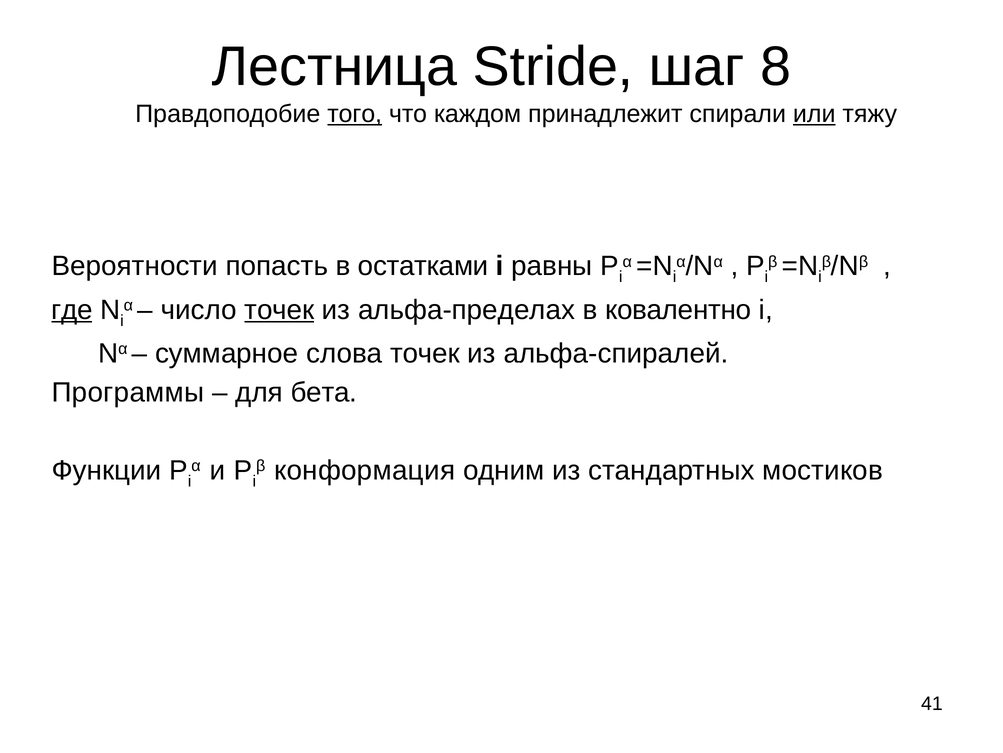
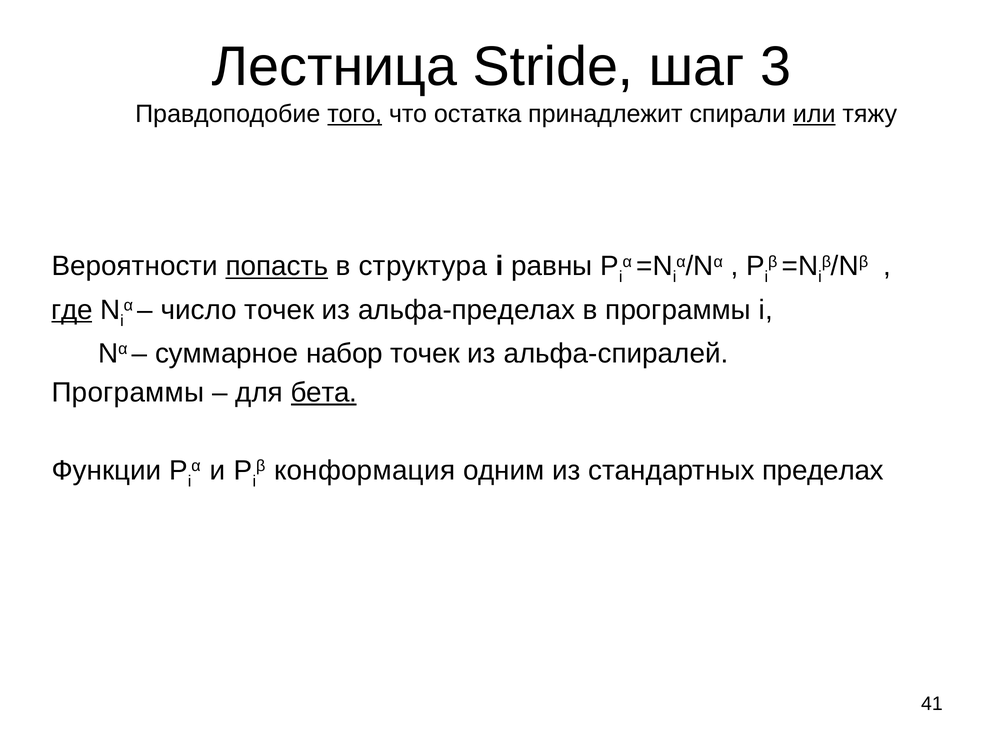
8: 8 -> 3
каждом: каждом -> остатка
попасть underline: none -> present
остатками: остатками -> структура
точек at (279, 310) underline: present -> none
в ковалентно: ковалентно -> программы
слова: слова -> набор
бета underline: none -> present
мостиков: мостиков -> пределах
